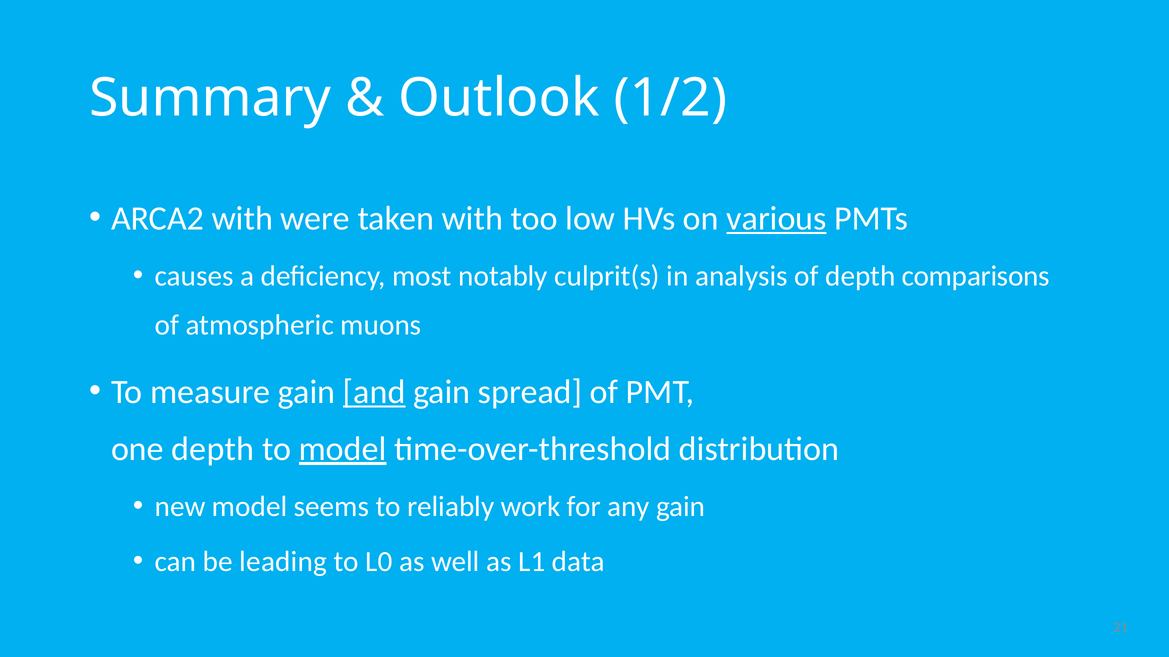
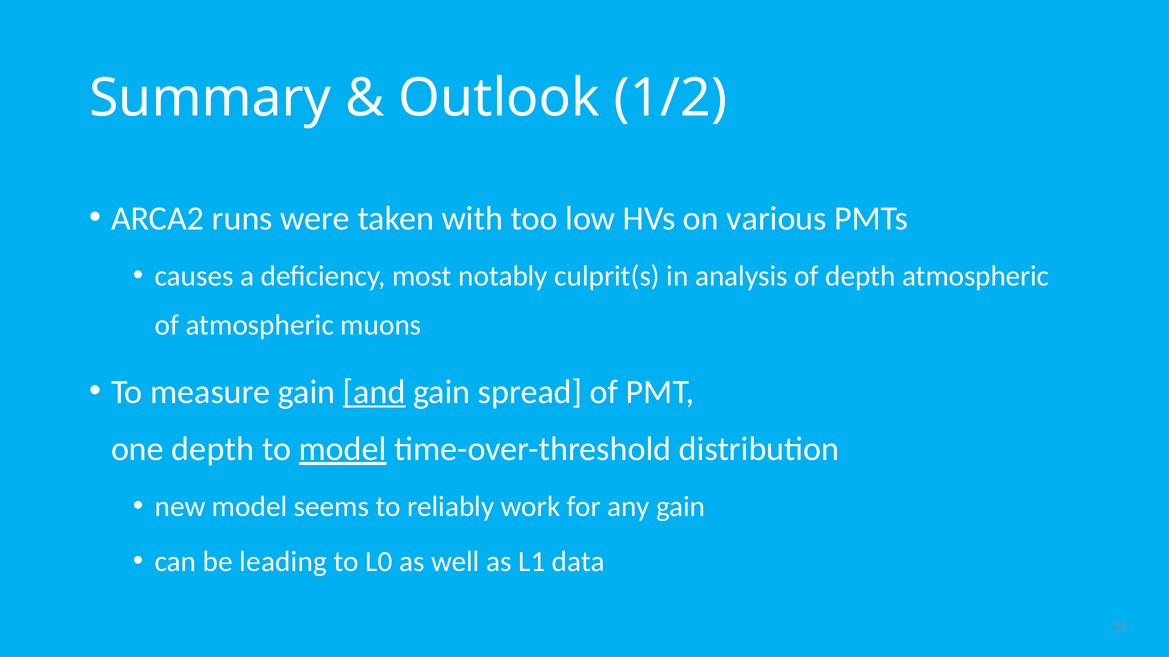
ARCA2 with: with -> runs
various underline: present -> none
depth comparisons: comparisons -> atmospheric
